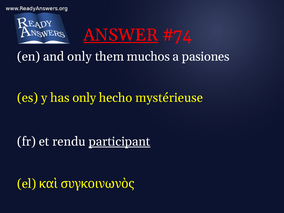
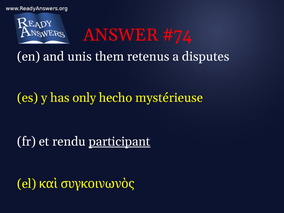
ANSWER underline: present -> none
and only: only -> unis
muchos: muchos -> retenus
pasiones: pasiones -> disputes
